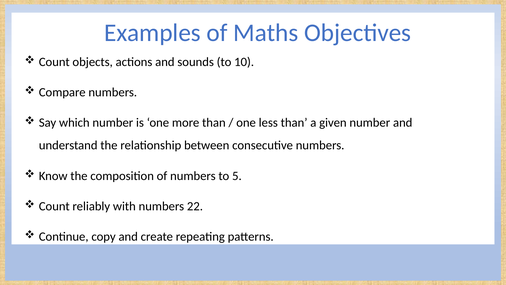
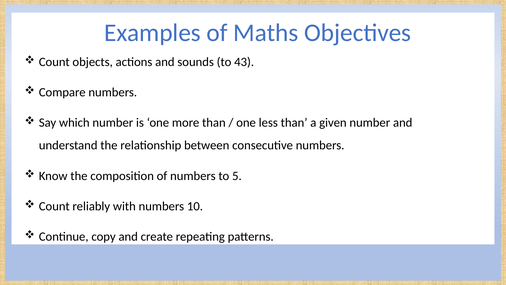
10: 10 -> 43
22: 22 -> 10
